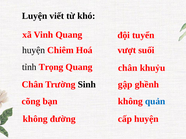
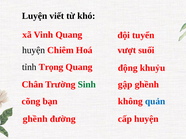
chân at (128, 68): chân -> động
Sinh colour: black -> green
không at (35, 119): không -> ghềnh
